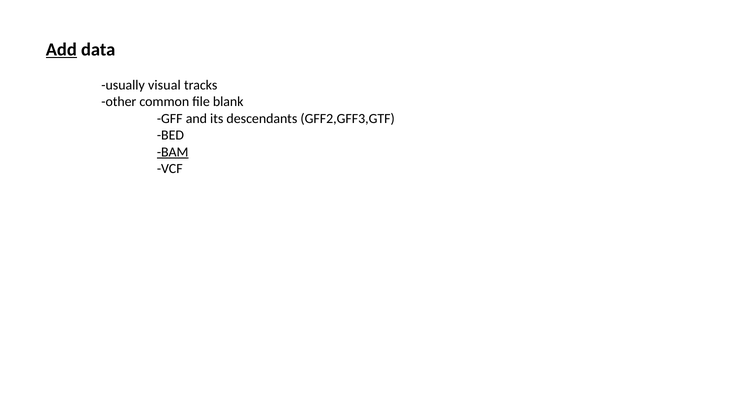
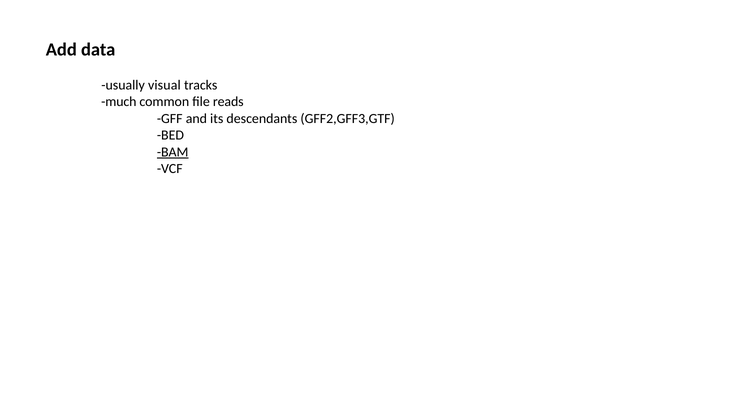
Add underline: present -> none
other: other -> much
blank: blank -> reads
